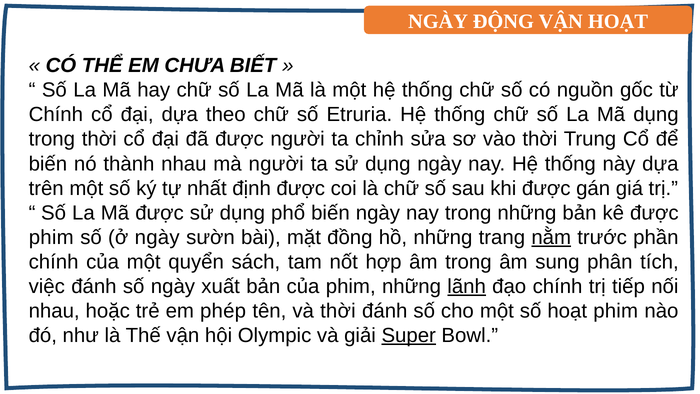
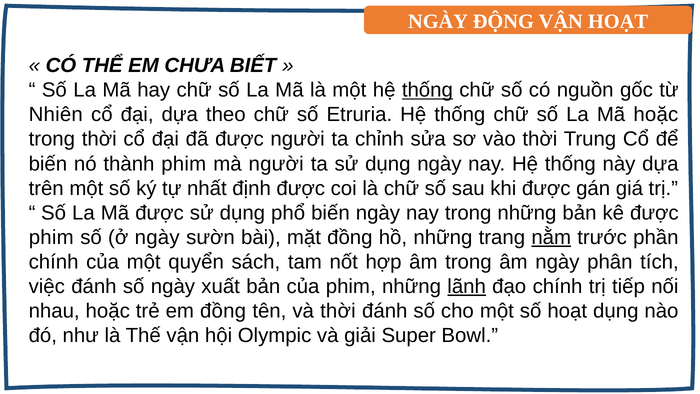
thống at (427, 90) underline: none -> present
Chính at (56, 115): Chính -> Nhiên
Mã dụng: dụng -> hoặc
thành nhau: nhau -> phim
âm sung: sung -> ngày
em phép: phép -> đồng
hoạt phim: phim -> dụng
Super underline: present -> none
